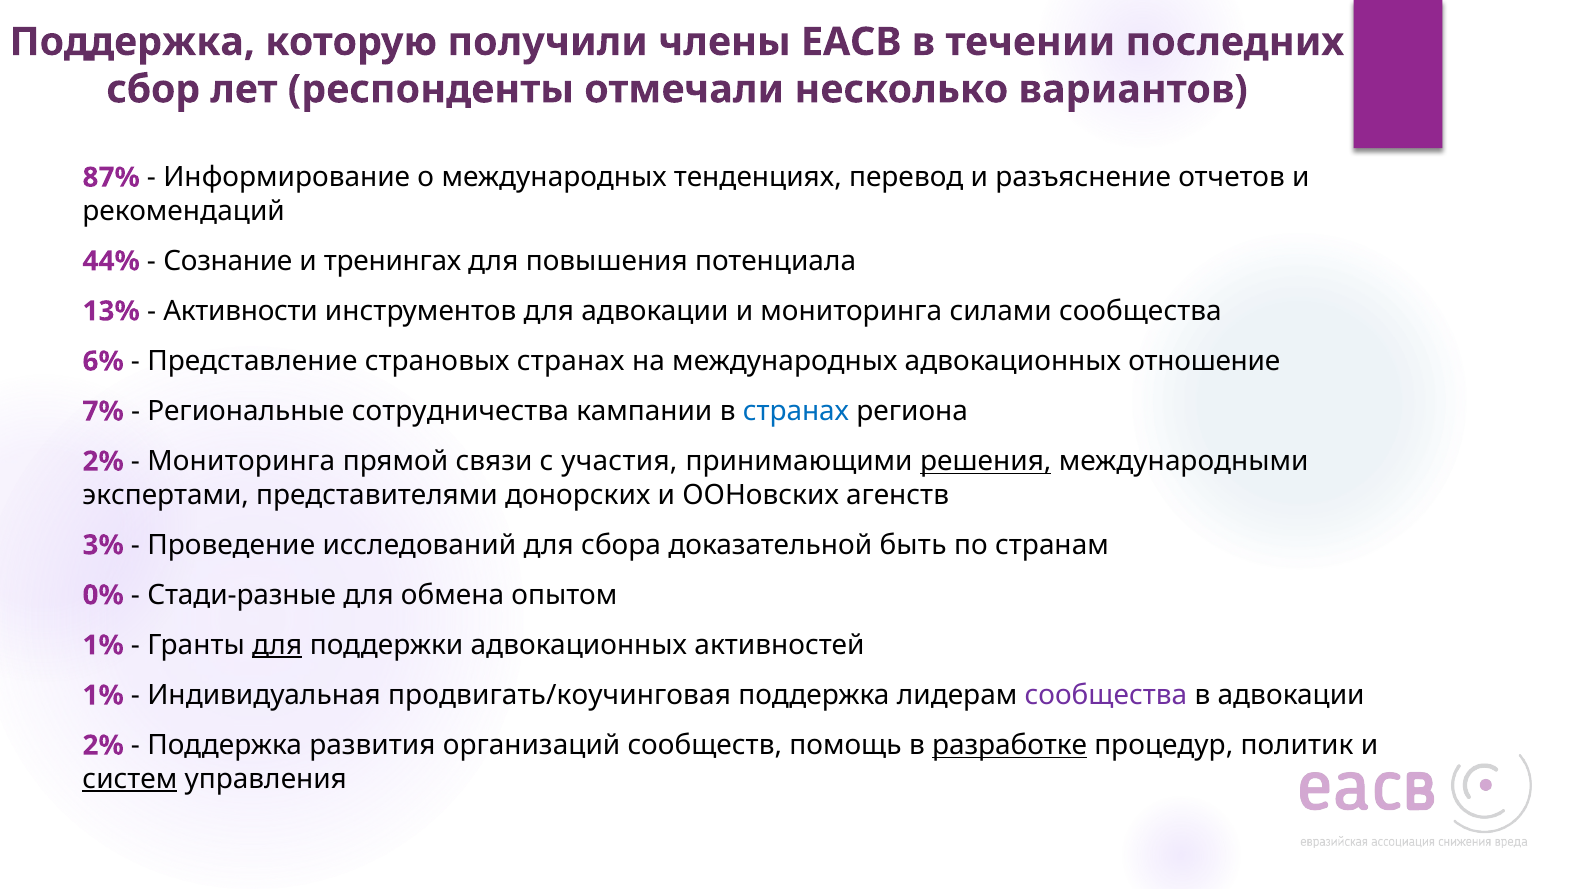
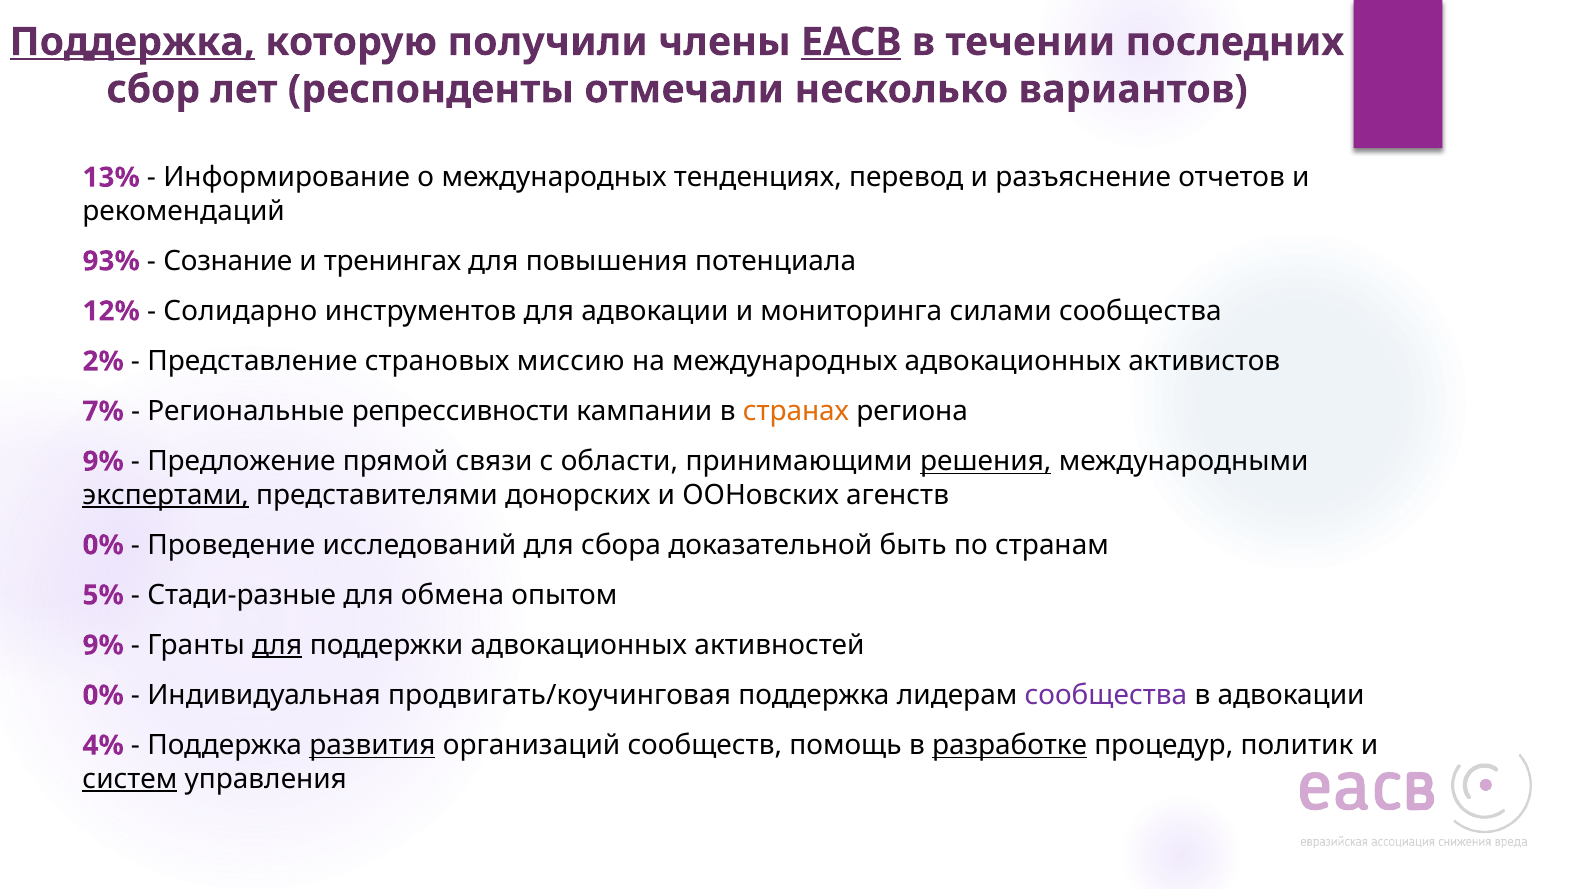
Поддержка at (132, 42) underline: none -> present
ЕАСВ underline: none -> present
87%: 87% -> 13%
44%: 44% -> 93%
13%: 13% -> 12%
Активности: Активности -> Солидарно
6%: 6% -> 2%
страновых странах: странах -> миссию
отношение: отношение -> активистов
сотрудничества: сотрудничества -> репрессивности
странах at (796, 412) colour: blue -> orange
2% at (103, 462): 2% -> 9%
Мониторинга at (241, 462): Мониторинга -> Предложение
участия: участия -> области
экспертами underline: none -> present
3% at (103, 545): 3% -> 0%
0%: 0% -> 5%
1% at (103, 645): 1% -> 9%
1% at (103, 696): 1% -> 0%
2% at (103, 746): 2% -> 4%
развития underline: none -> present
